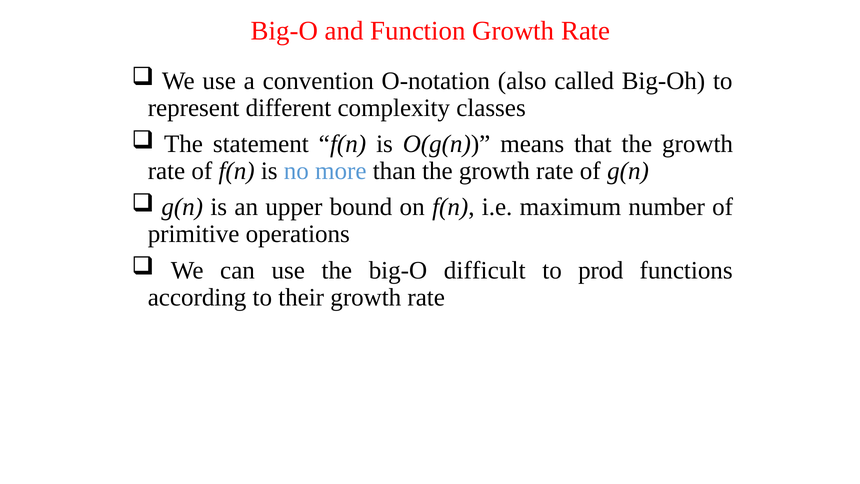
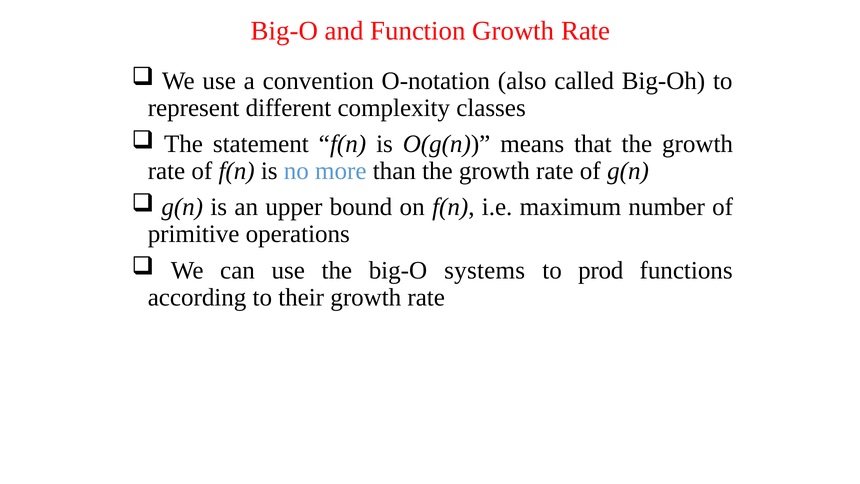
difficult: difficult -> systems
